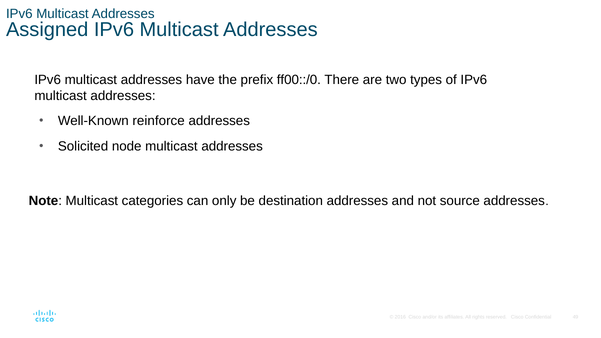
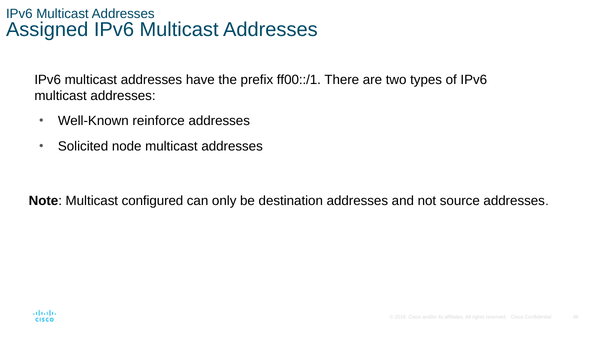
ff00::/0: ff00::/0 -> ff00::/1
categories: categories -> configured
